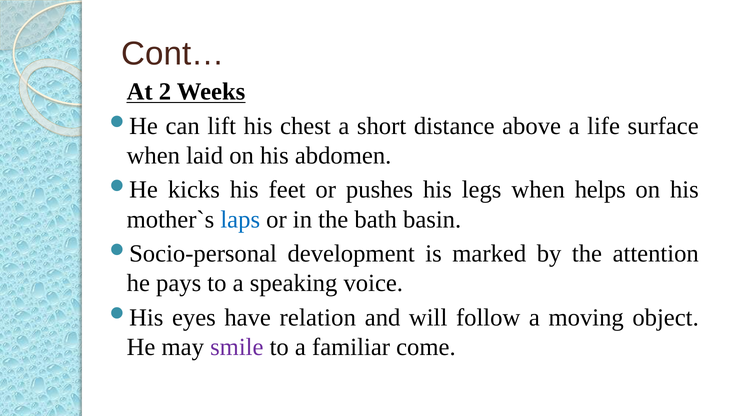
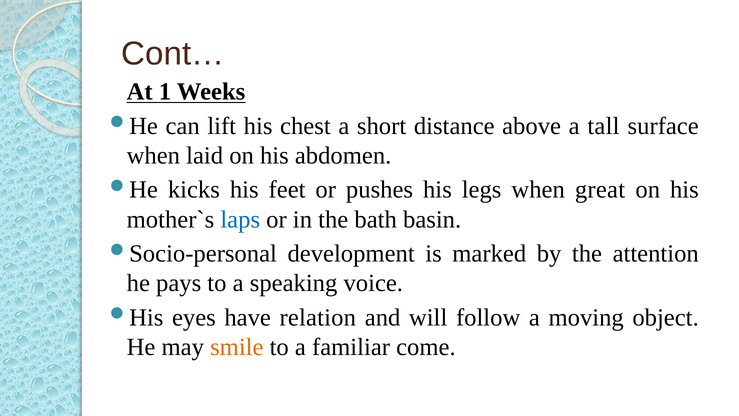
2: 2 -> 1
life: life -> tall
helps: helps -> great
smile colour: purple -> orange
